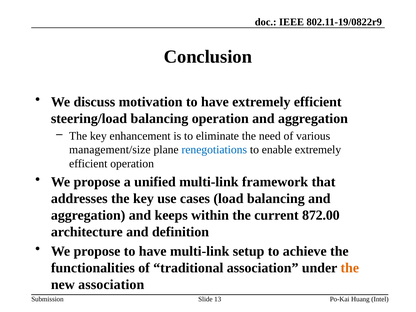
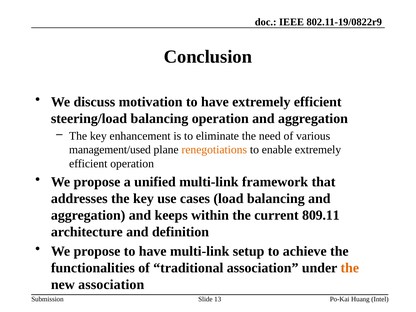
management/size: management/size -> management/used
renegotiations colour: blue -> orange
872.00: 872.00 -> 809.11
